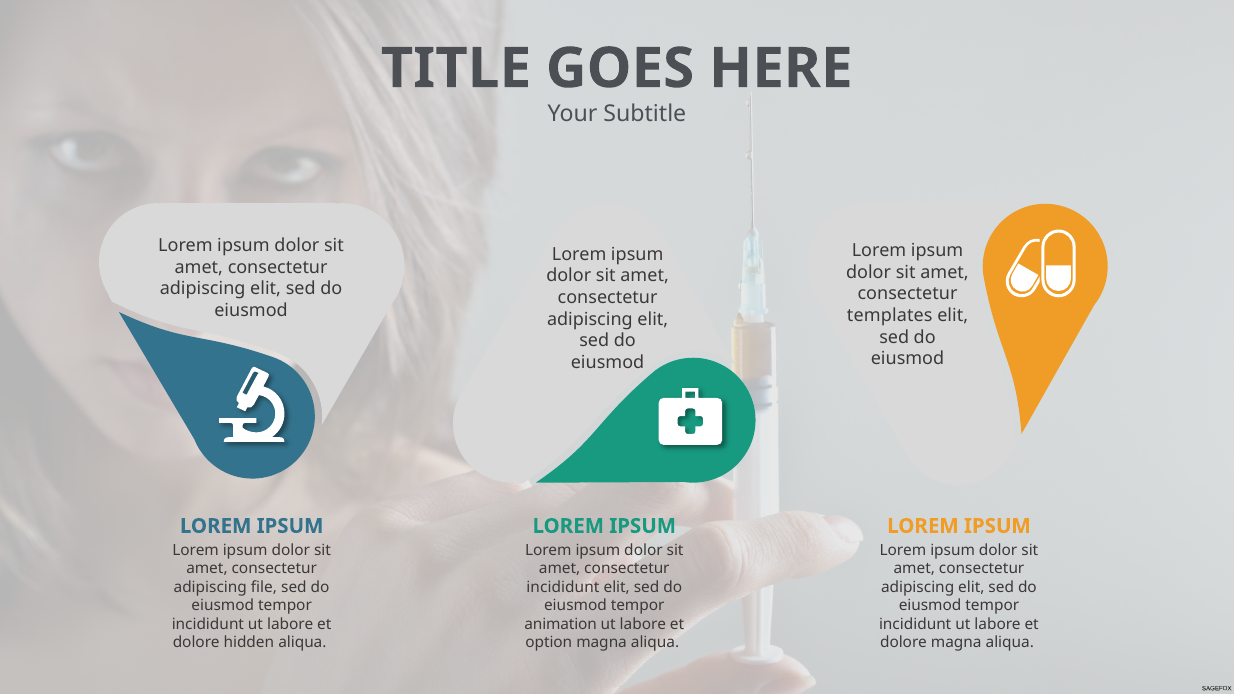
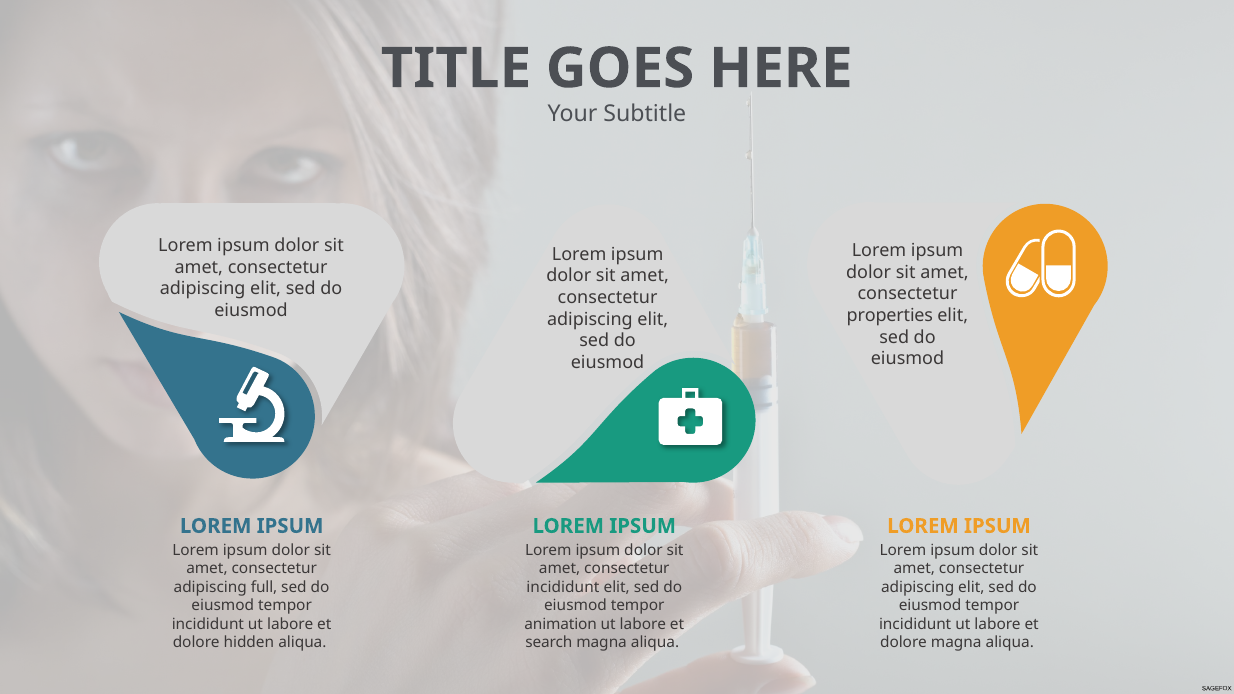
templates: templates -> properties
file: file -> full
option: option -> search
